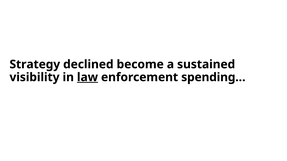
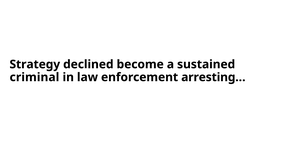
visibility: visibility -> criminal
law underline: present -> none
spending…: spending… -> arresting…
